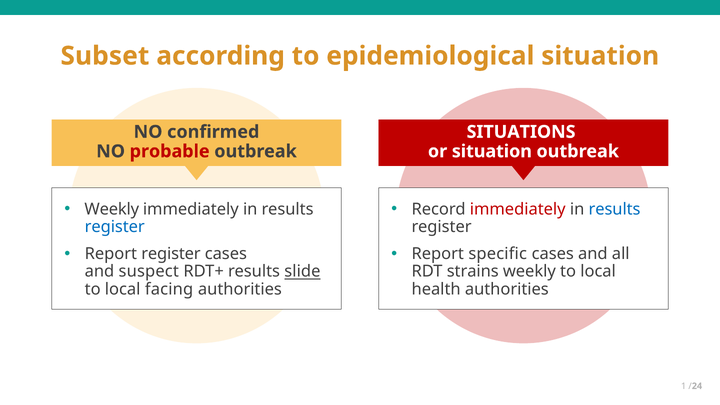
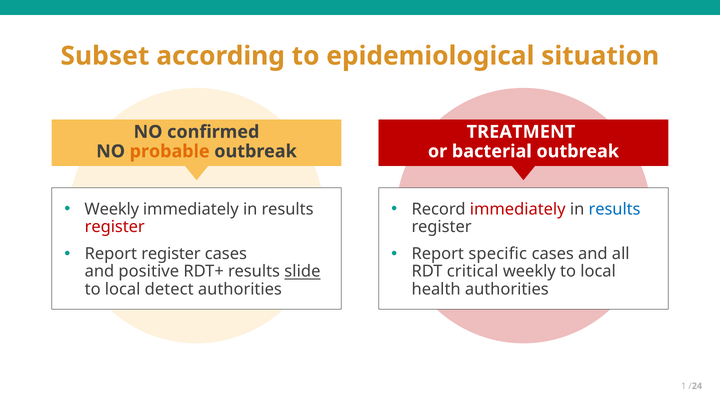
SITUATIONS: SITUATIONS -> TREATMENT
probable colour: red -> orange
or situation: situation -> bacterial
register at (115, 227) colour: blue -> red
suspect: suspect -> positive
strains: strains -> critical
facing: facing -> detect
